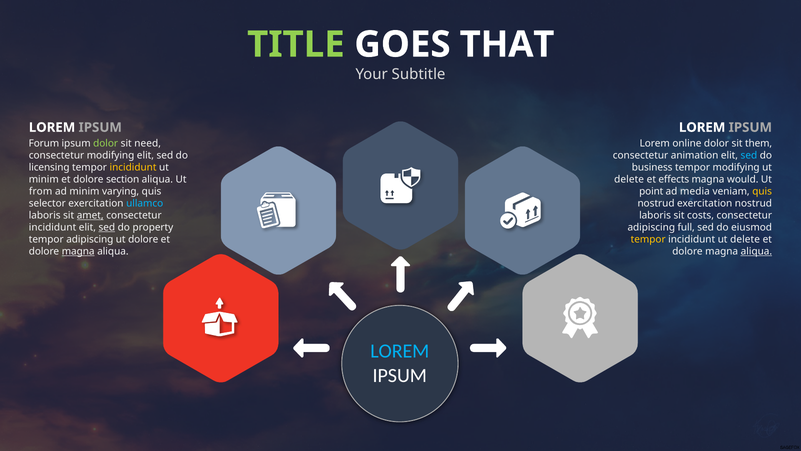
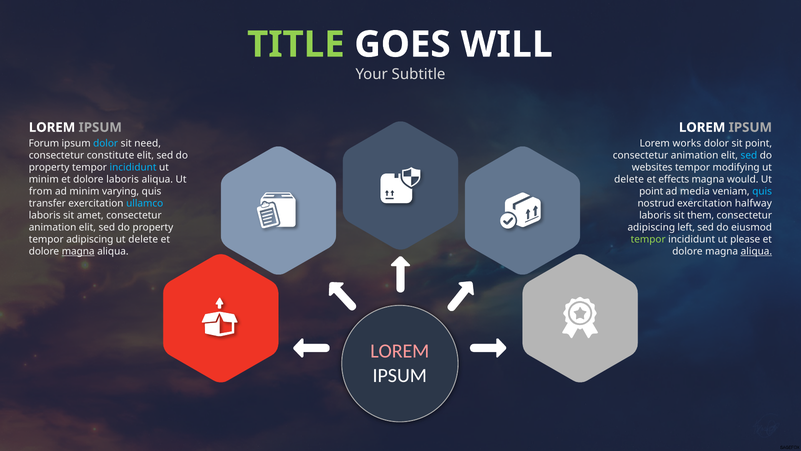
THAT: THAT -> WILL
dolor at (106, 143) colour: light green -> light blue
online: online -> works
sit them: them -> point
consectetur modifying: modifying -> constitute
licensing at (49, 167): licensing -> property
incididunt at (133, 167) colour: yellow -> light blue
business: business -> websites
dolore section: section -> laboris
quis at (762, 191) colour: yellow -> light blue
selector: selector -> transfer
exercitation nostrud: nostrud -> halfway
amet underline: present -> none
costs: costs -> them
incididunt at (53, 227): incididunt -> animation
sed at (107, 227) underline: present -> none
full: full -> left
dolore at (143, 239): dolore -> delete
tempor at (648, 239) colour: yellow -> light green
incididunt ut delete: delete -> please
LOREM at (400, 351) colour: light blue -> pink
